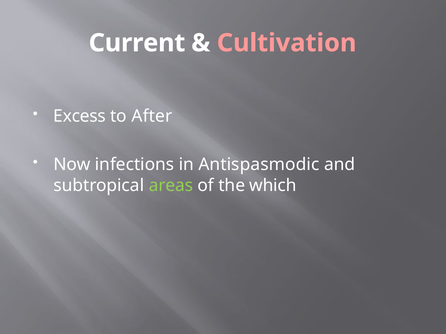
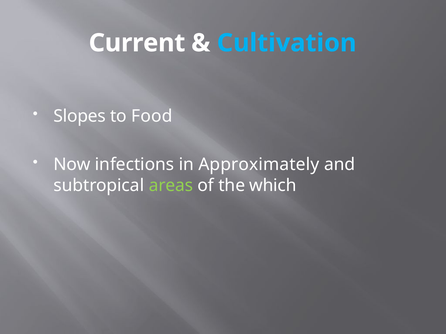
Cultivation colour: pink -> light blue
Excess: Excess -> Slopes
After: After -> Food
Antispasmodic: Antispasmodic -> Approximately
